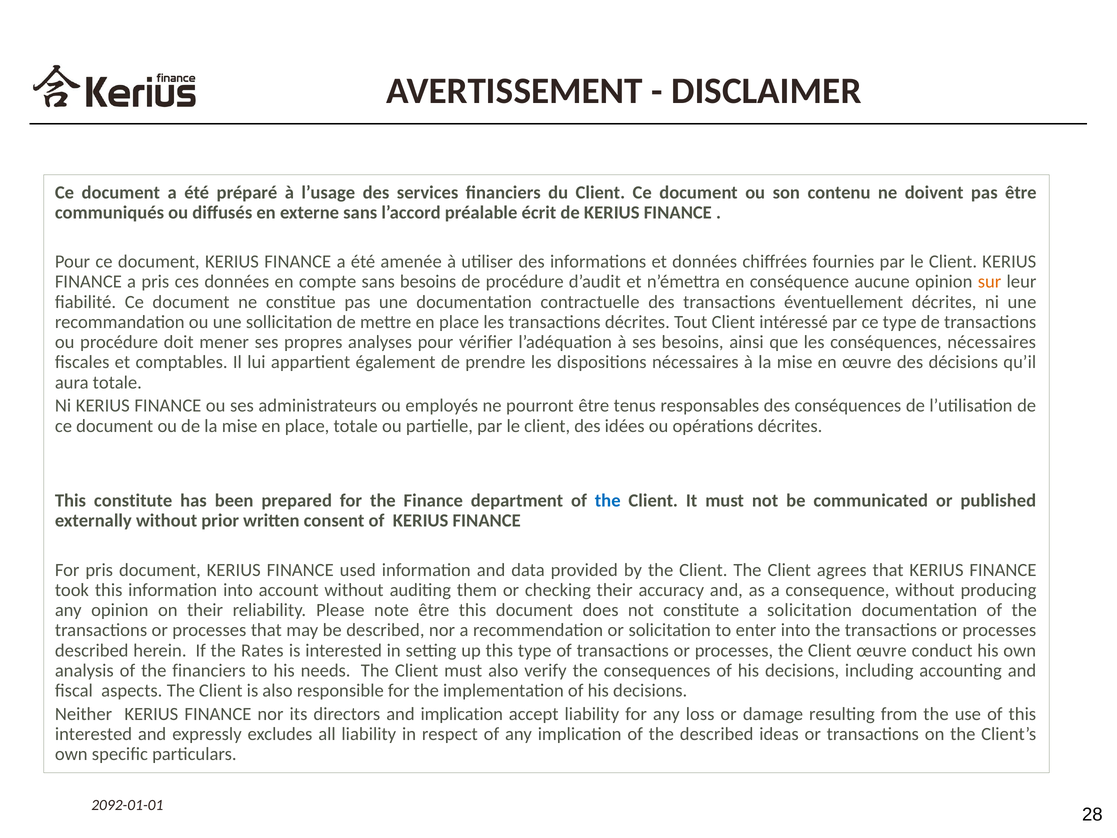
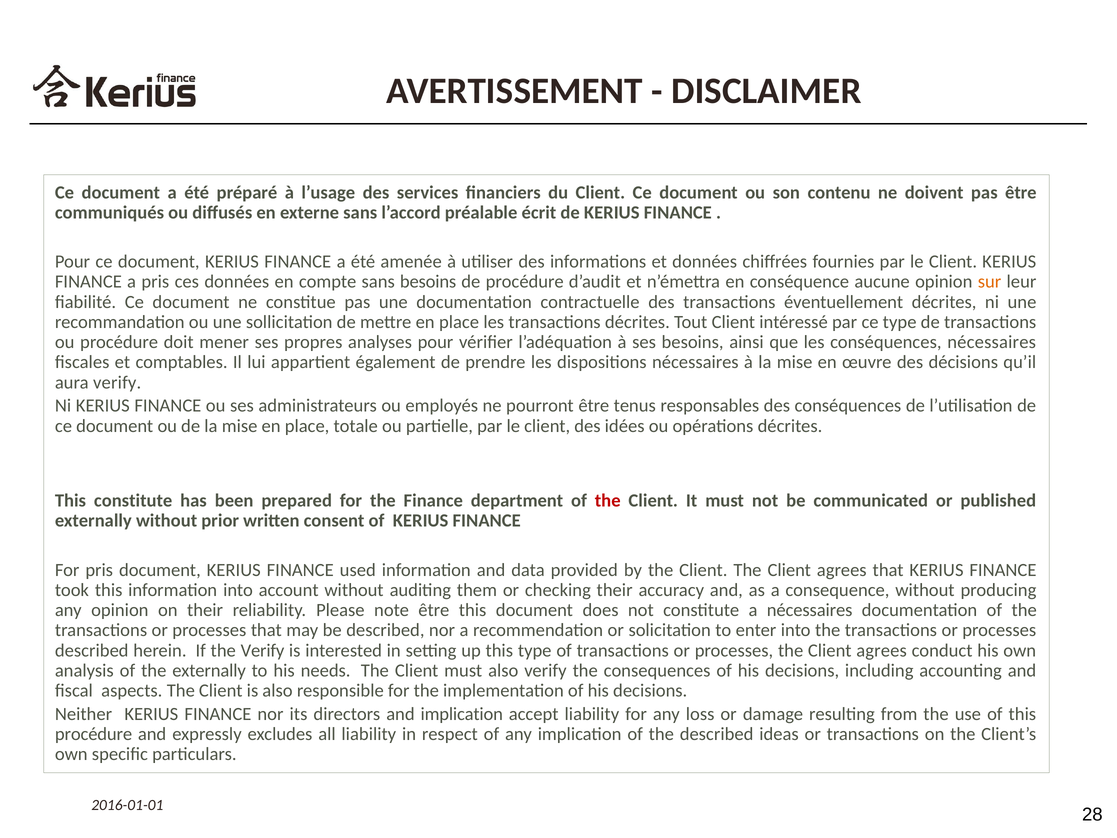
aura totale: totale -> verify
the at (608, 501) colour: blue -> red
a solicitation: solicitation -> nécessaires
the Rates: Rates -> Verify
processes the Client œuvre: œuvre -> agrees
the financiers: financiers -> externally
interested at (94, 734): interested -> procédure
2092-01-01: 2092-01-01 -> 2016-01-01
